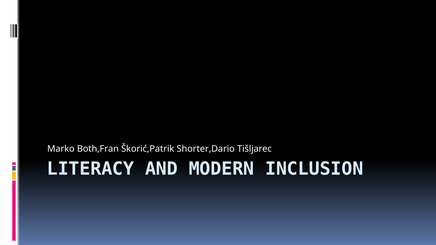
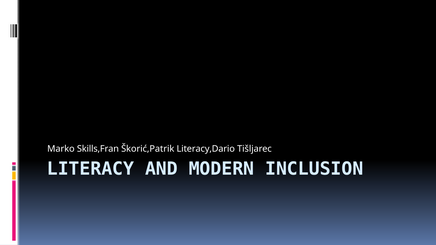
Both,Fran: Both,Fran -> Skills,Fran
Shorter,Dario: Shorter,Dario -> Literacy,Dario
